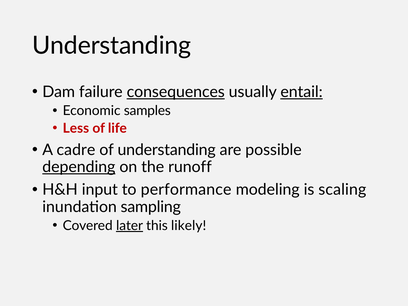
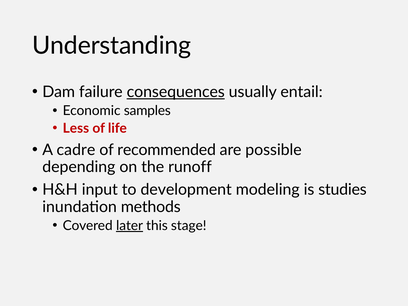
entail underline: present -> none
of understanding: understanding -> recommended
depending underline: present -> none
performance: performance -> development
scaling: scaling -> studies
sampling: sampling -> methods
likely: likely -> stage
